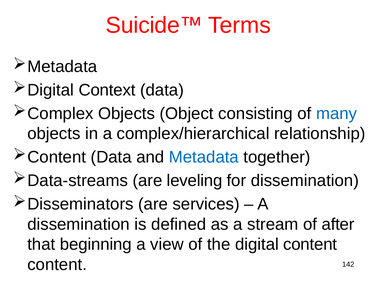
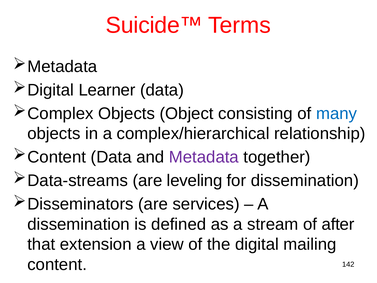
Context: Context -> Learner
Metadata colour: blue -> purple
beginning: beginning -> extension
digital content: content -> mailing
